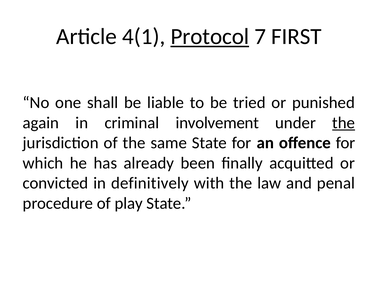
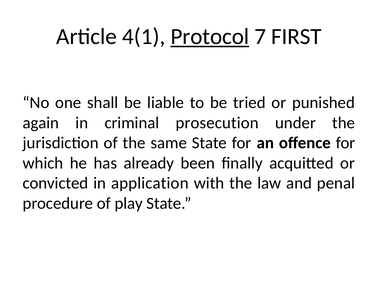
involvement: involvement -> prosecution
the at (344, 123) underline: present -> none
definitively: definitively -> application
